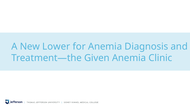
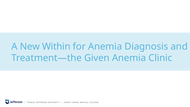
Lower: Lower -> Within
